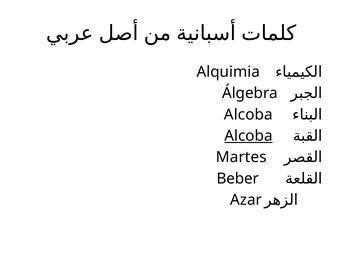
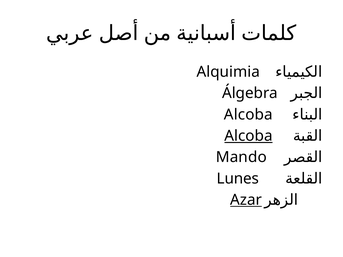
Martes: Martes -> Mando
Beber: Beber -> Lunes
Azar underline: none -> present
